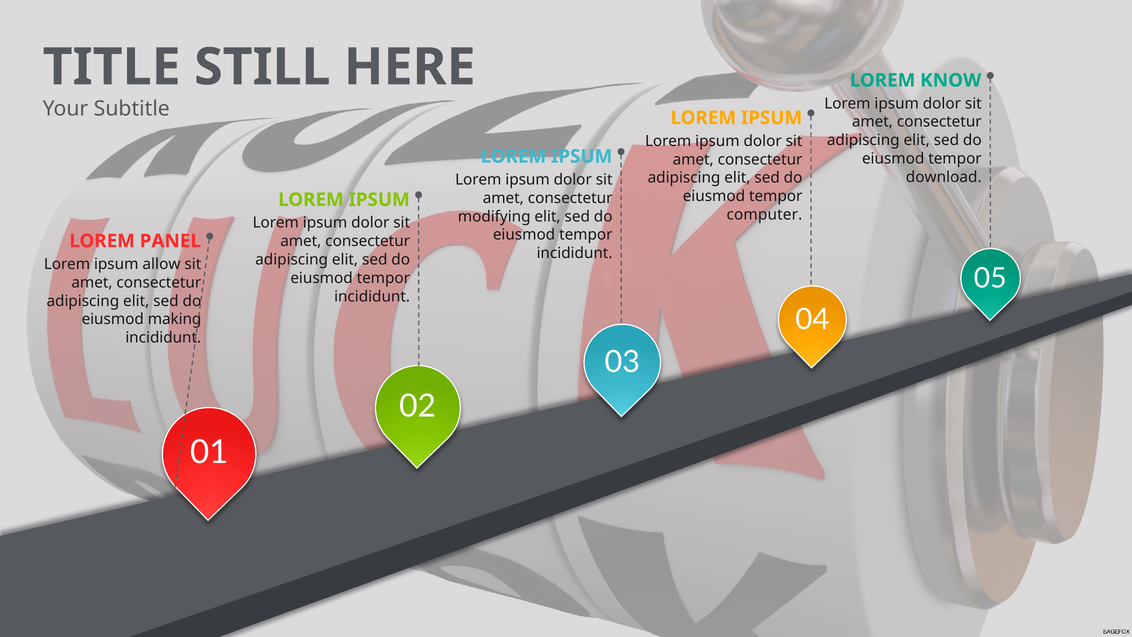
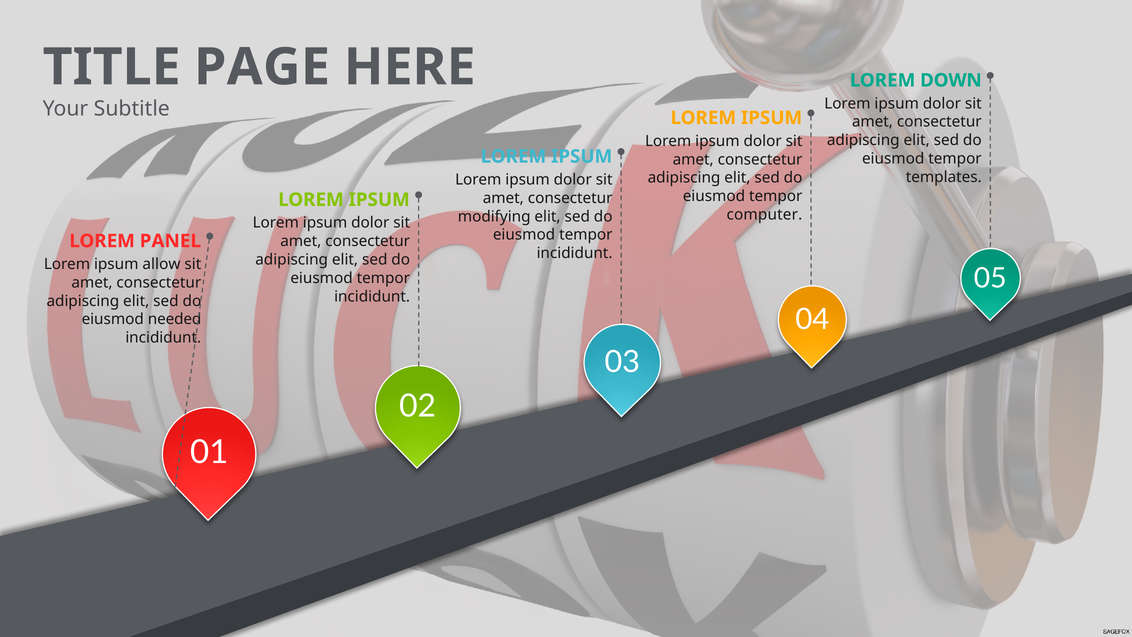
STILL: STILL -> PAGE
KNOW: KNOW -> DOWN
download: download -> templates
making: making -> needed
